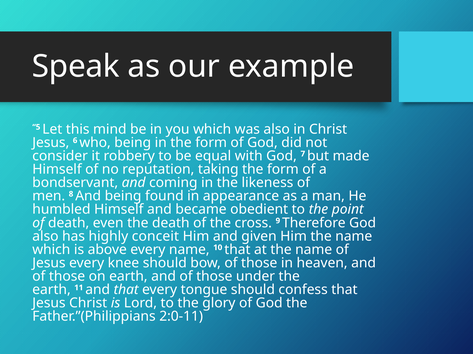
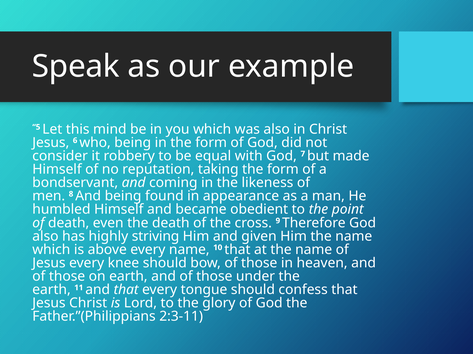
conceit: conceit -> striving
2:0-11: 2:0-11 -> 2:3-11
